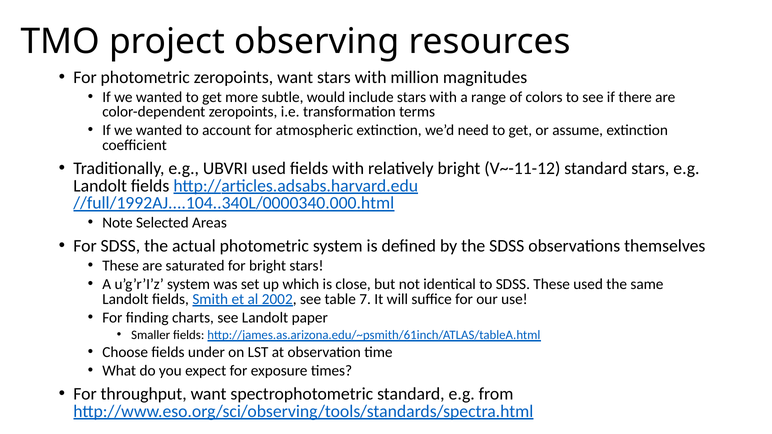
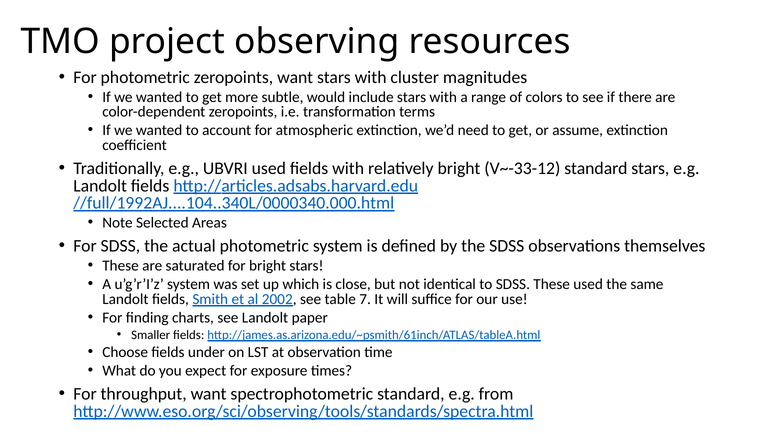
million: million -> cluster
V~-11-12: V~-11-12 -> V~-33-12
